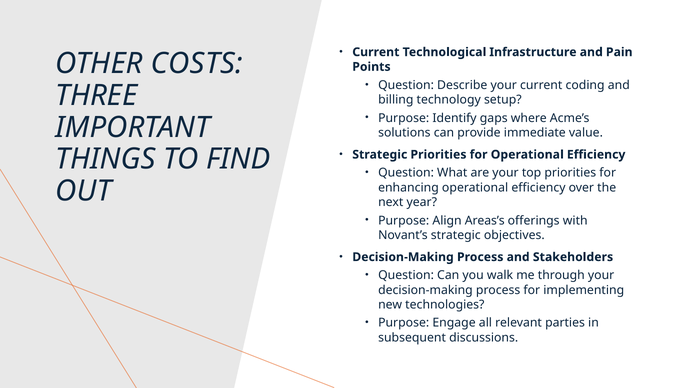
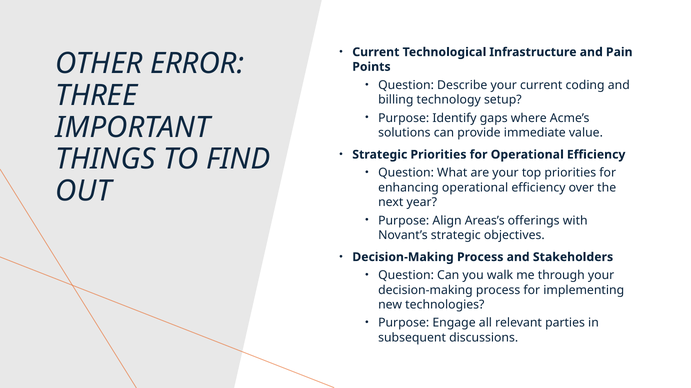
COSTS: COSTS -> ERROR
